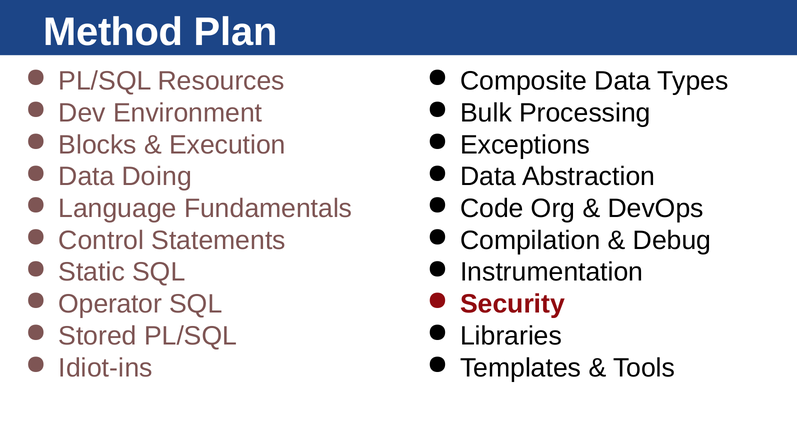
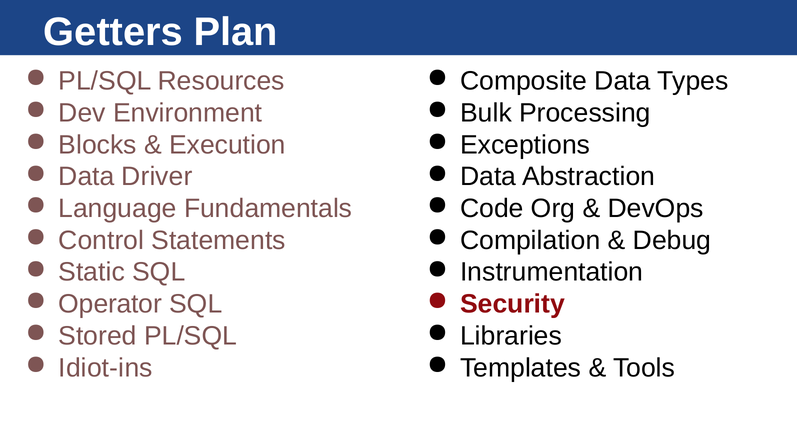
Method: Method -> Getters
Doing: Doing -> Driver
